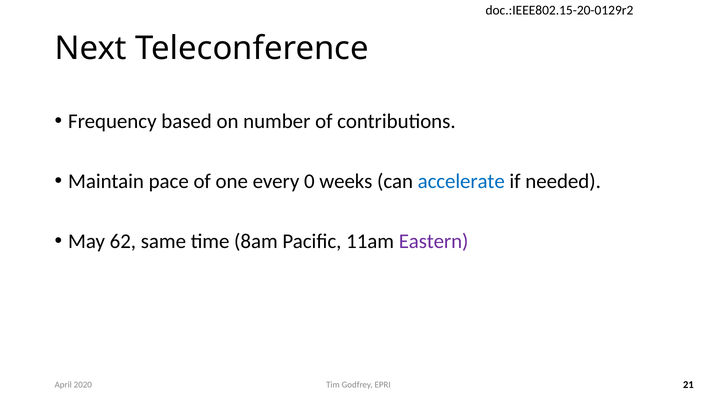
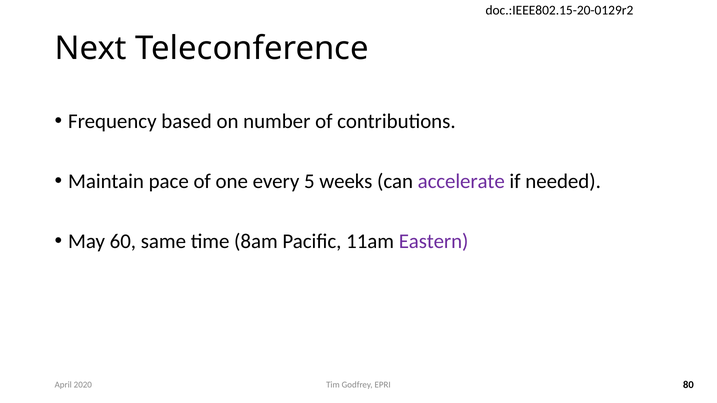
0: 0 -> 5
accelerate colour: blue -> purple
62: 62 -> 60
21: 21 -> 80
